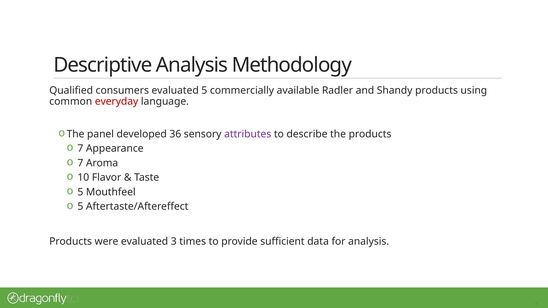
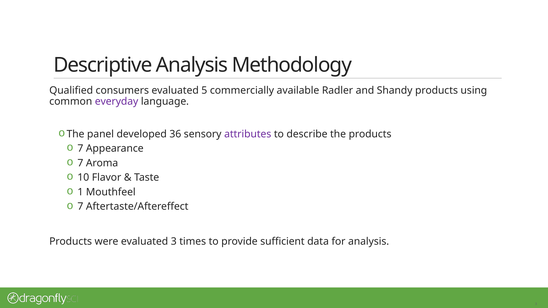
everyday colour: red -> purple
5 at (80, 192): 5 -> 1
5 at (80, 207): 5 -> 7
